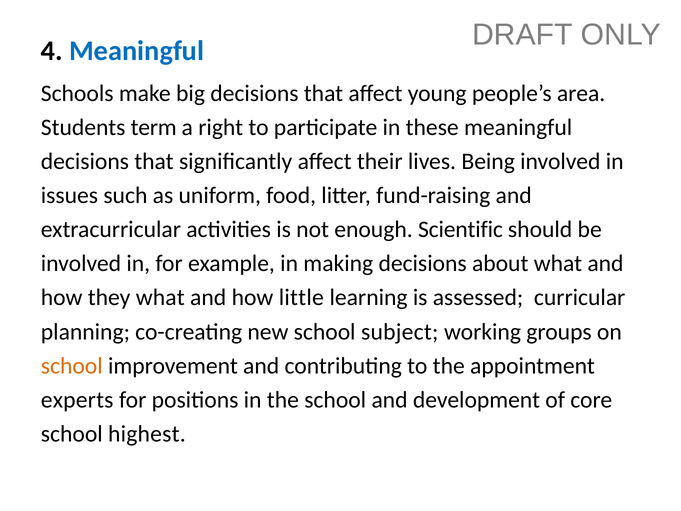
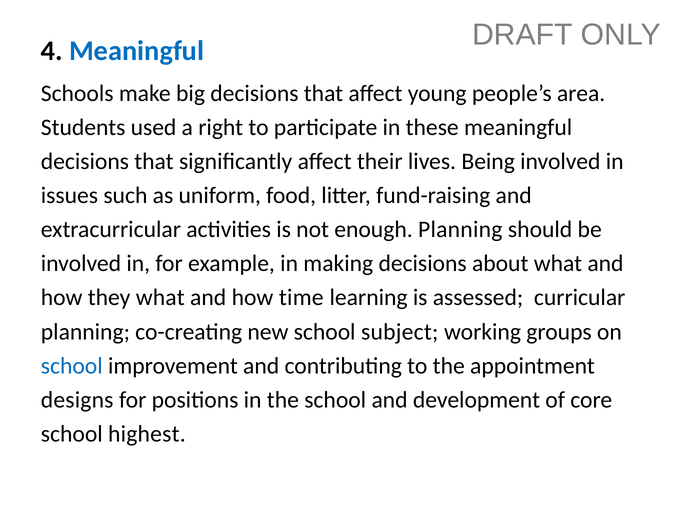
term: term -> used
enough Scientific: Scientific -> Planning
little: little -> time
school at (72, 366) colour: orange -> blue
experts: experts -> designs
